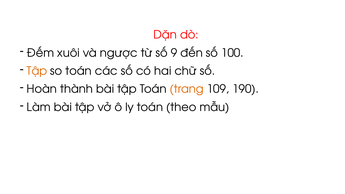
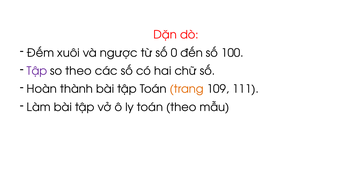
9: 9 -> 0
Tập at (37, 71) colour: orange -> purple
so toán: toán -> theo
190: 190 -> 111
